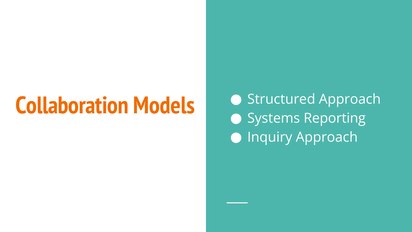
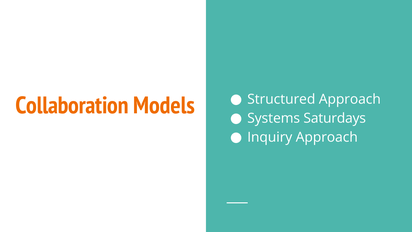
Reporting: Reporting -> Saturdays
